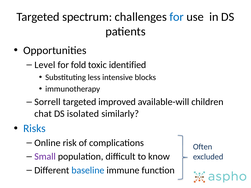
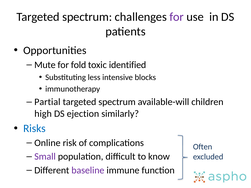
for at (177, 17) colour: blue -> purple
Level: Level -> Mute
Sorrell: Sorrell -> Partial
improved at (117, 102): improved -> spectrum
chat: chat -> high
isolated: isolated -> ejection
baseline colour: blue -> purple
